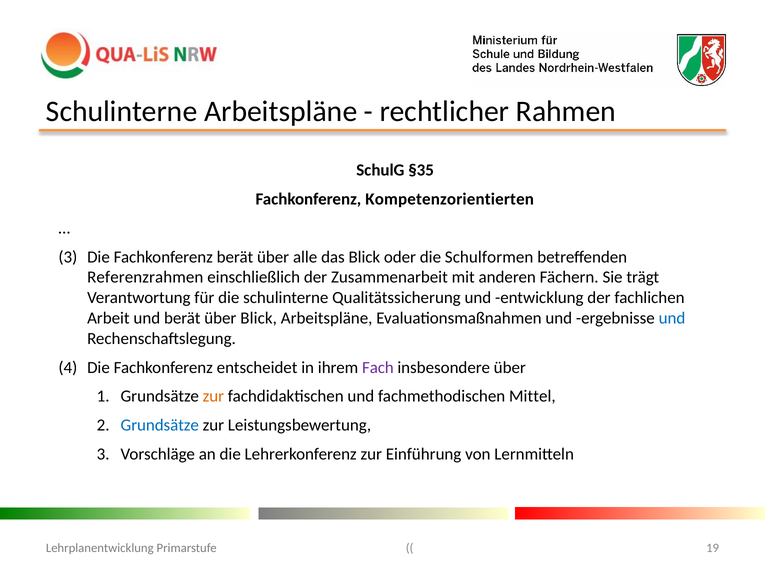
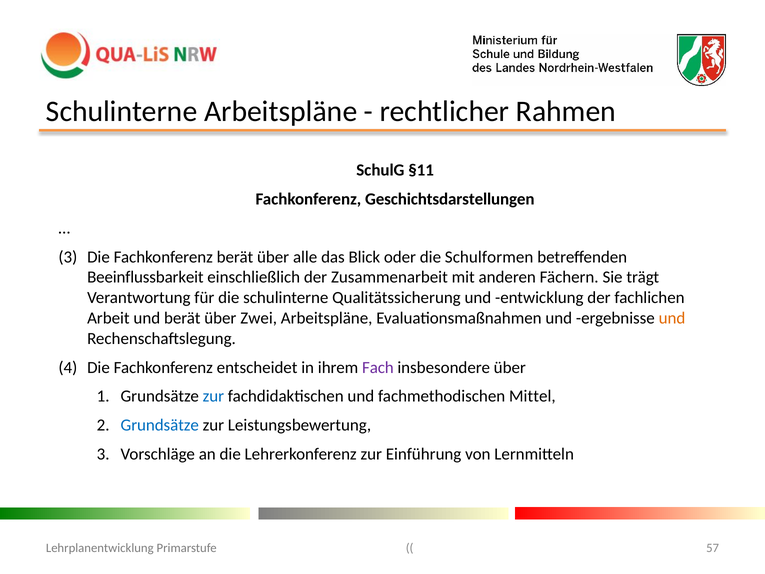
§35: §35 -> §11
Kompetenzorientierten: Kompetenzorientierten -> Geschichtsdarstellungen
Referenzrahmen: Referenzrahmen -> Beeinflussbarkeit
über Blick: Blick -> Zwei
und at (672, 318) colour: blue -> orange
zur at (213, 396) colour: orange -> blue
19: 19 -> 57
